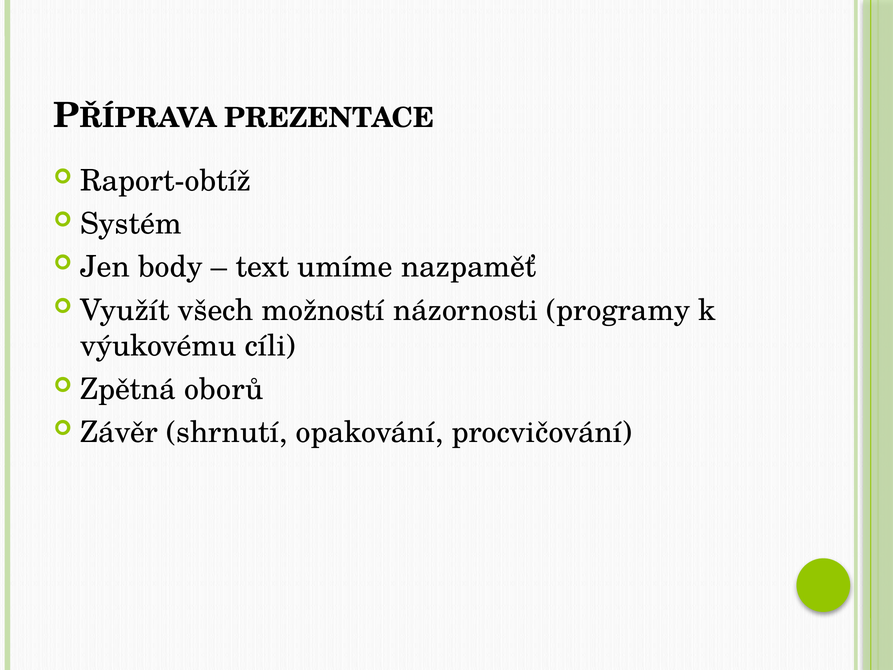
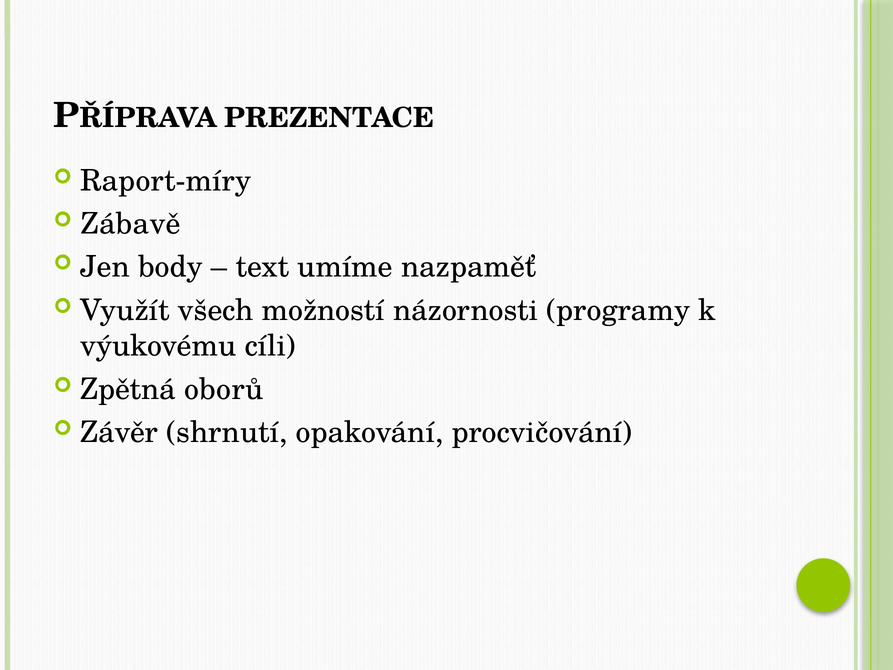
Raport-obtíž: Raport-obtíž -> Raport-míry
Systém: Systém -> Zábavě
